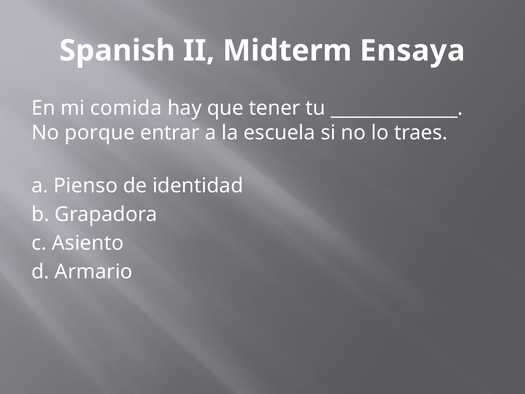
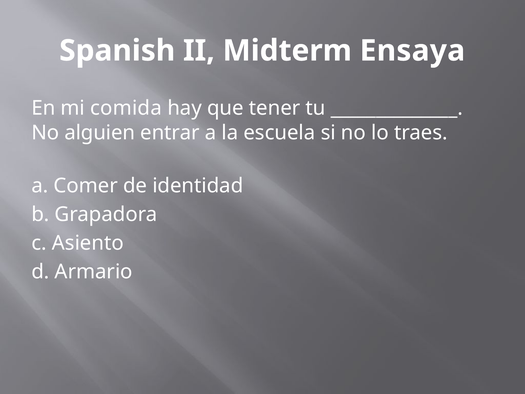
porque: porque -> alguien
Pienso: Pienso -> Comer
